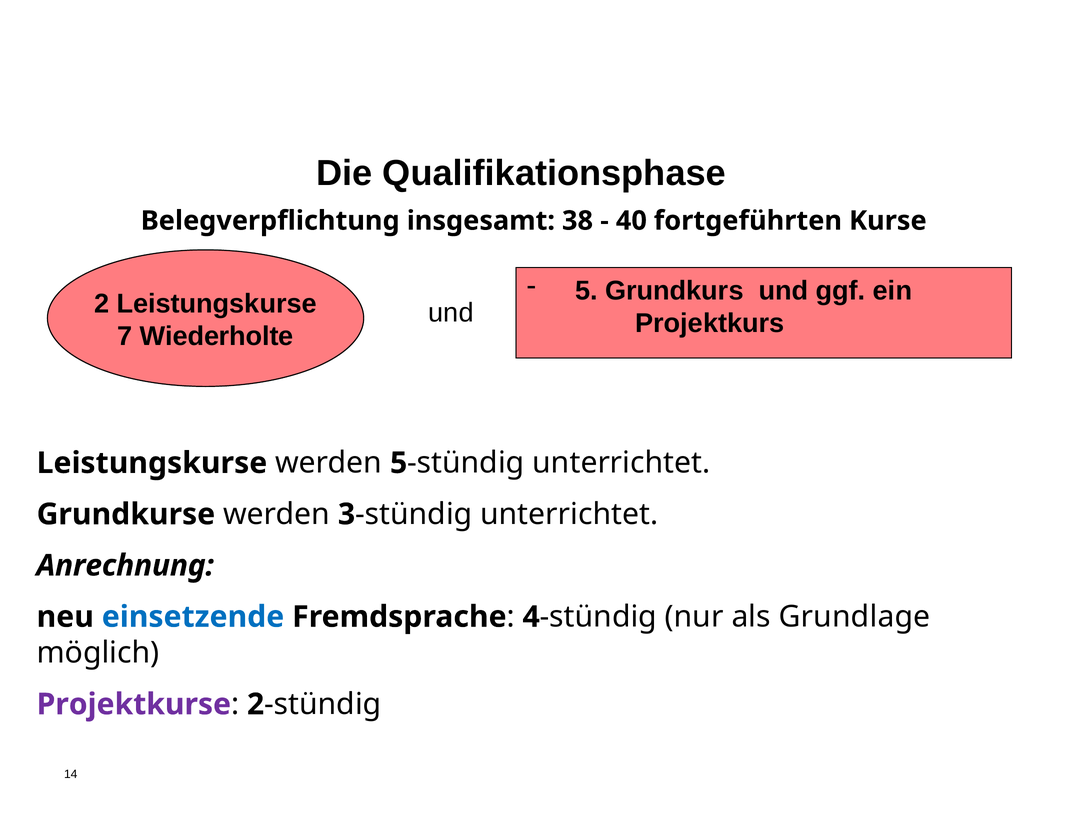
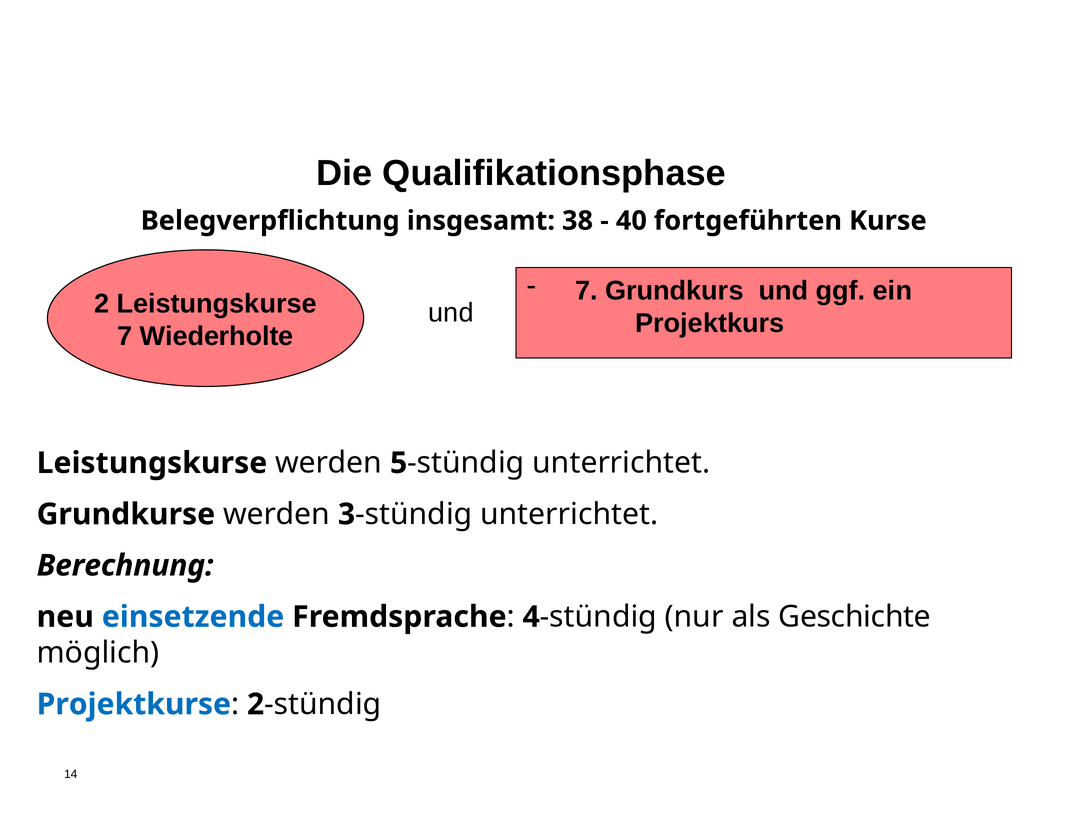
5 at (586, 291): 5 -> 7
Anrechnung: Anrechnung -> Berechnung
Grundlage: Grundlage -> Geschichte
Projektkurse colour: purple -> blue
